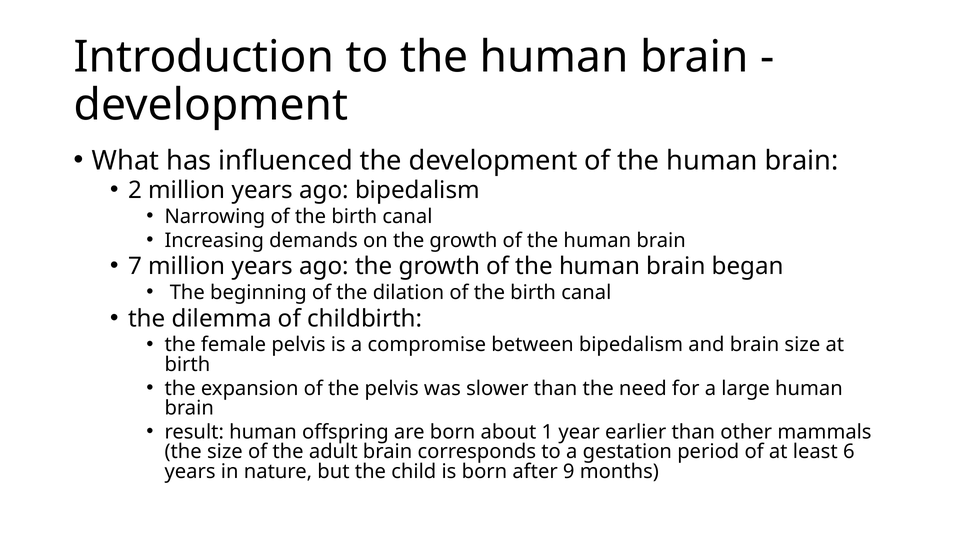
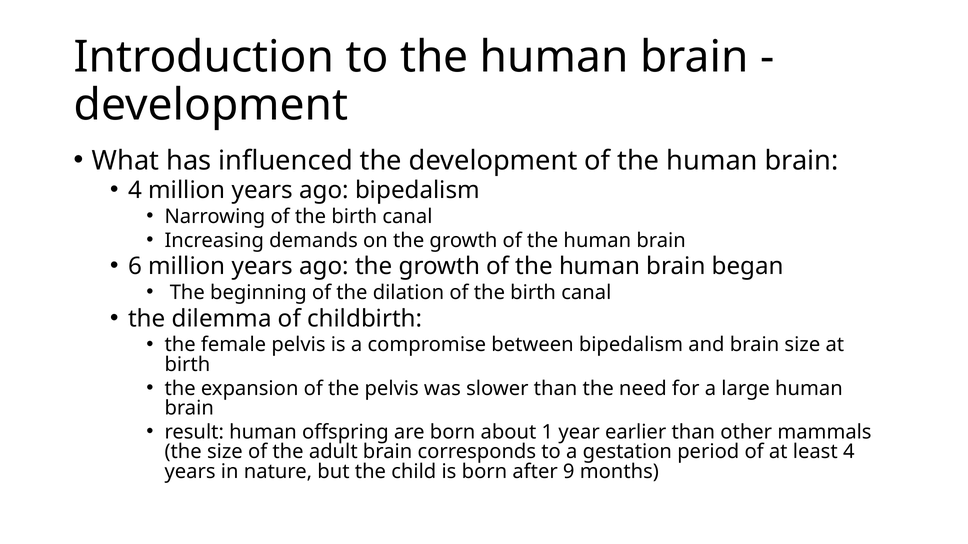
2 at (135, 190): 2 -> 4
7: 7 -> 6
least 6: 6 -> 4
